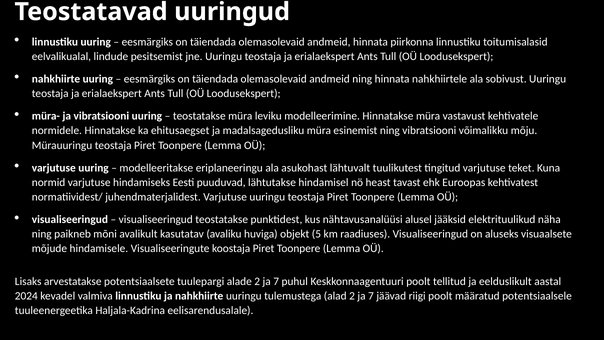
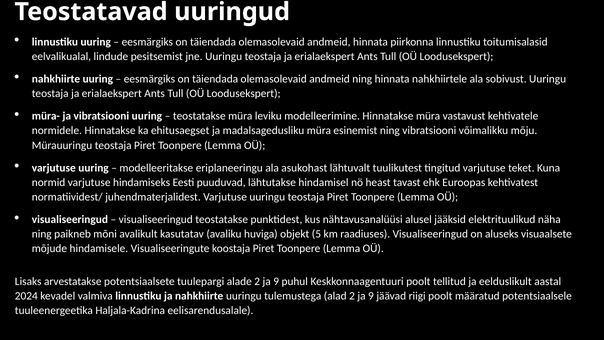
alade 2 ja 7: 7 -> 9
alad 2 ja 7: 7 -> 9
